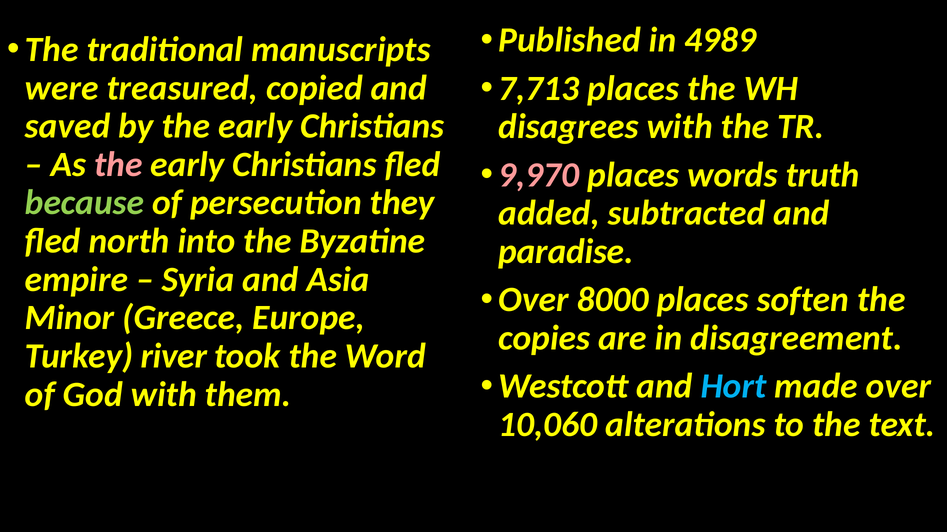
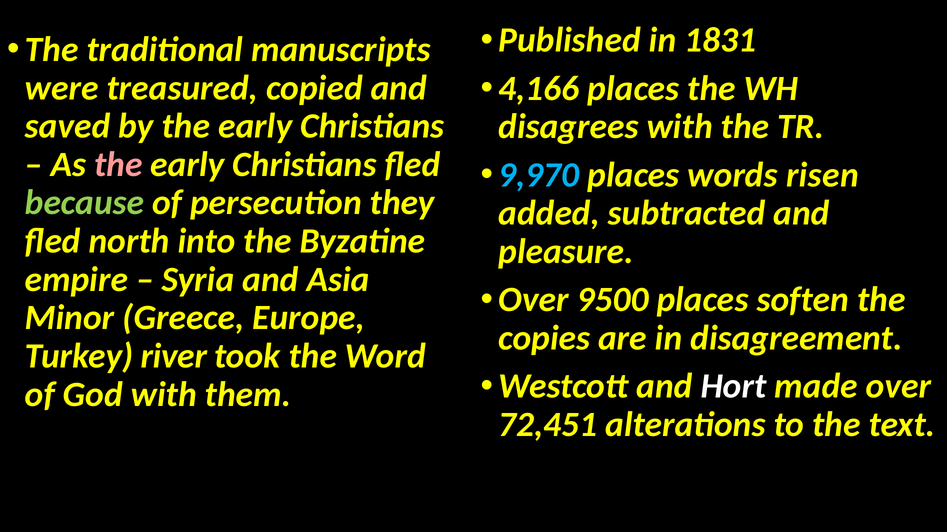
4989: 4989 -> 1831
7,713: 7,713 -> 4,166
9,970 colour: pink -> light blue
truth: truth -> risen
paradise: paradise -> pleasure
8000: 8000 -> 9500
Hort colour: light blue -> white
10,060: 10,060 -> 72,451
